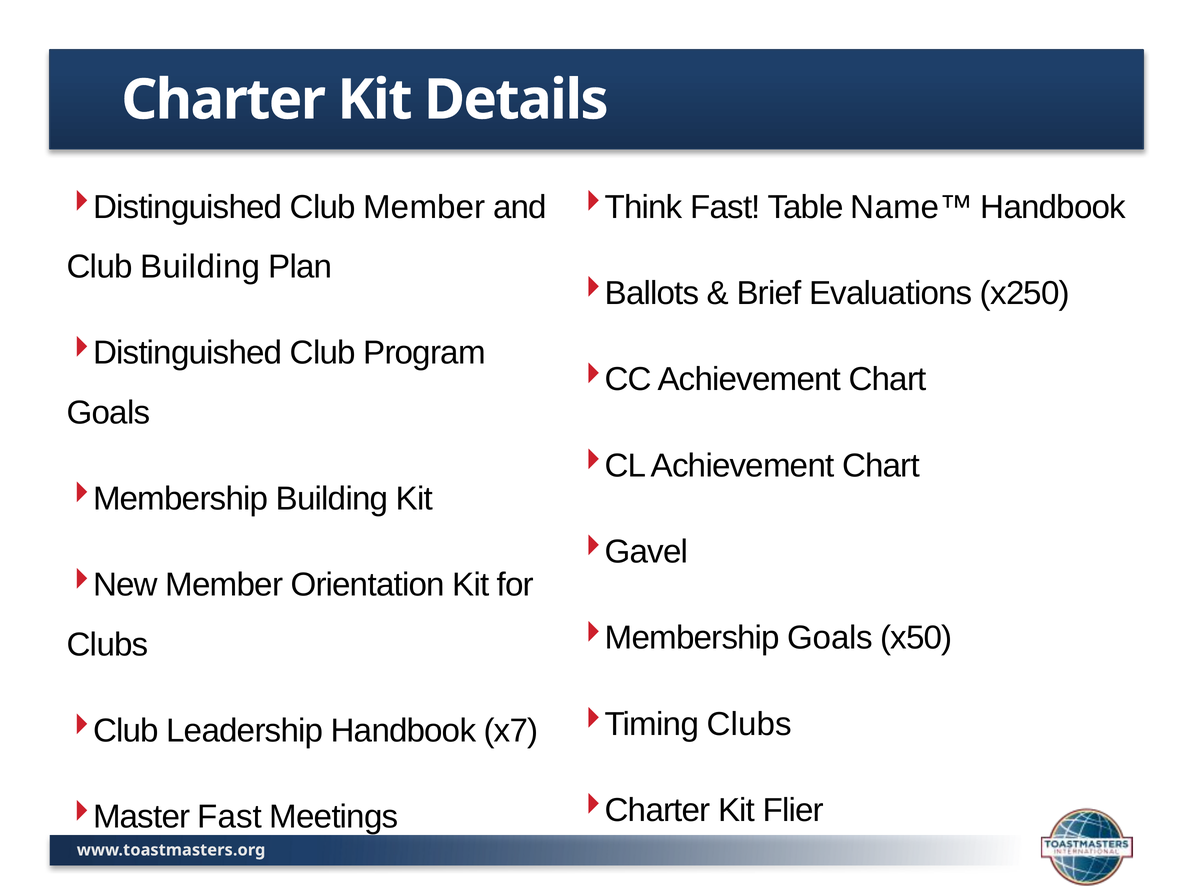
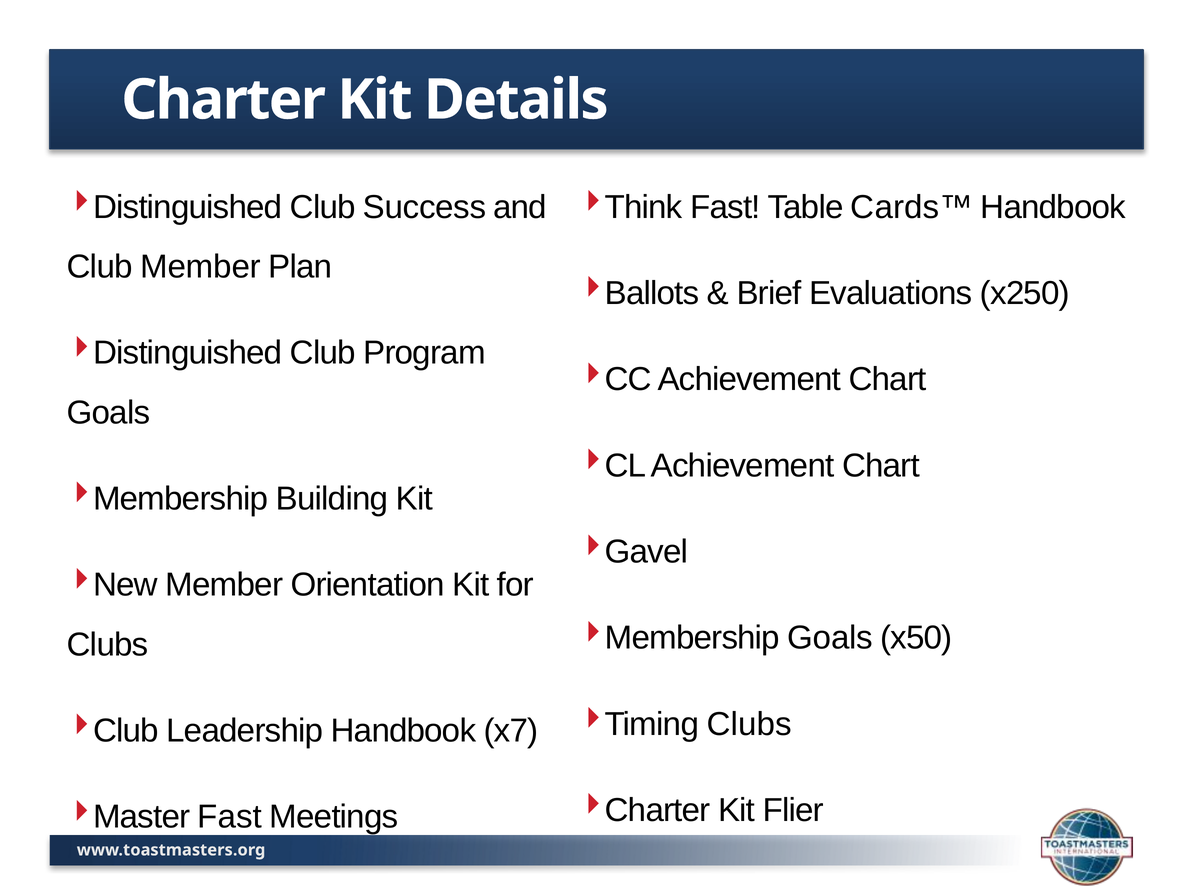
Club Member: Member -> Success
Name™: Name™ -> Cards™
Club Building: Building -> Member
